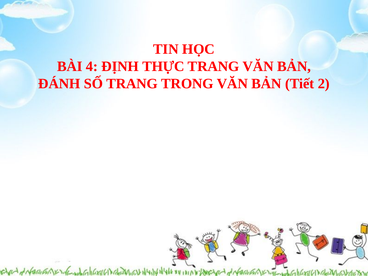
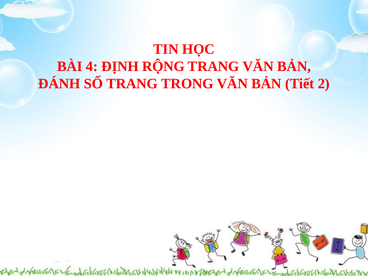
THỰC: THỰC -> RỘNG
